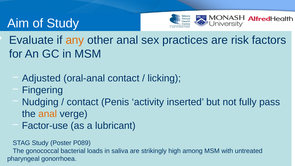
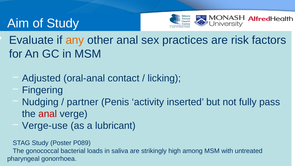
contact at (83, 102): contact -> partner
anal at (48, 114) colour: orange -> red
Factor-use: Factor-use -> Verge-use
